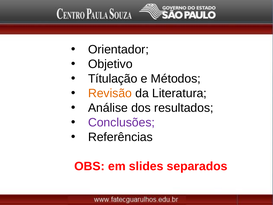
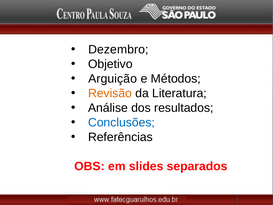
Orientador: Orientador -> Dezembro
Títulação: Títulação -> Arguição
Conclusões colour: purple -> blue
